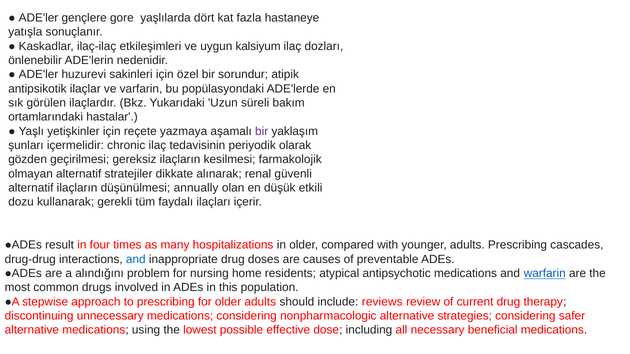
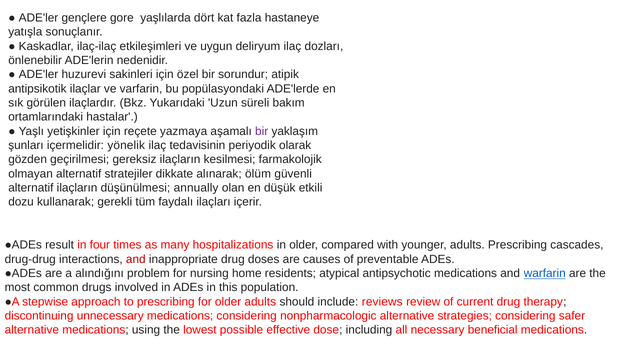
kalsiyum: kalsiyum -> deliryum
chronic: chronic -> yönelik
renal: renal -> ölüm
and at (136, 259) colour: blue -> red
